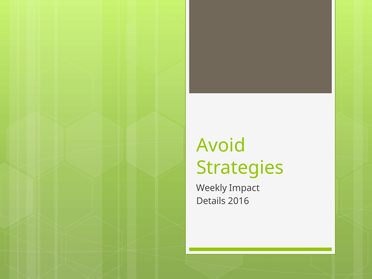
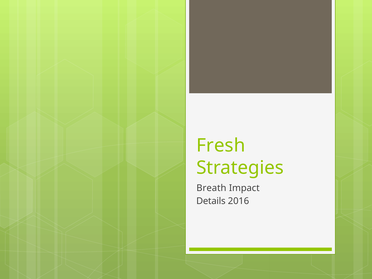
Avoid: Avoid -> Fresh
Weekly: Weekly -> Breath
